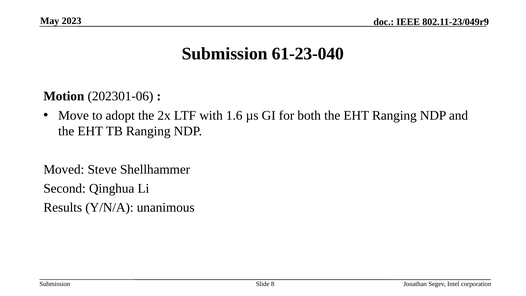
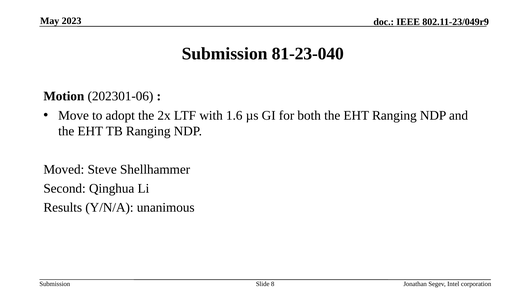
61-23-040: 61-23-040 -> 81-23-040
